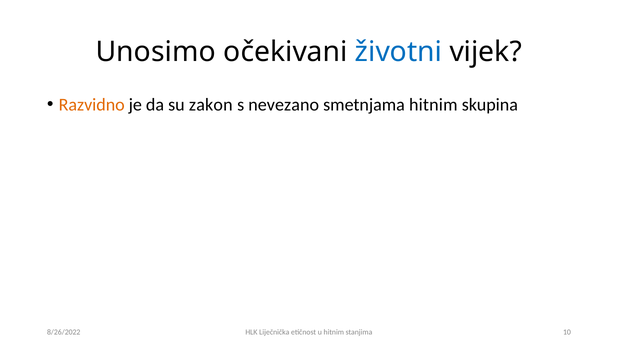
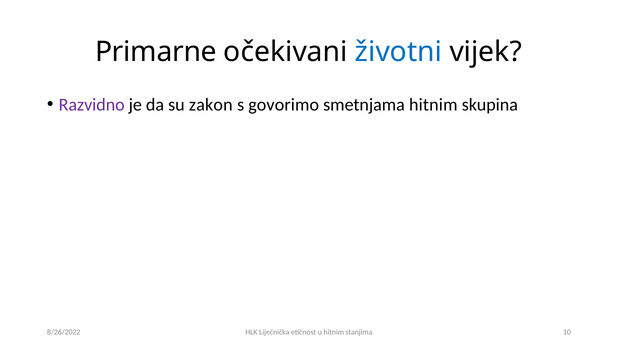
Unosimo: Unosimo -> Primarne
Razvidno colour: orange -> purple
nevezano: nevezano -> govorimo
